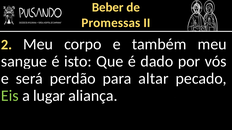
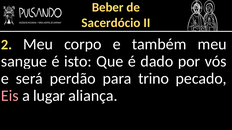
Promessas: Promessas -> Sacerdócio
altar: altar -> trino
Eis colour: light green -> pink
